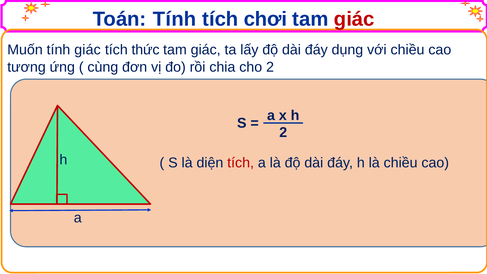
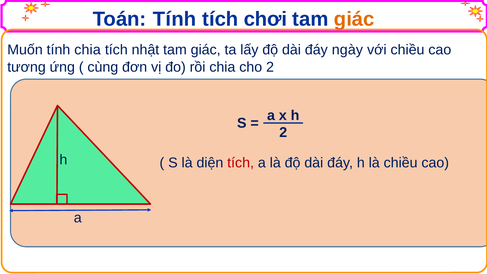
giác at (354, 19) colour: red -> orange
tính giác: giác -> chia
thức: thức -> nhật
dụng: dụng -> ngày
